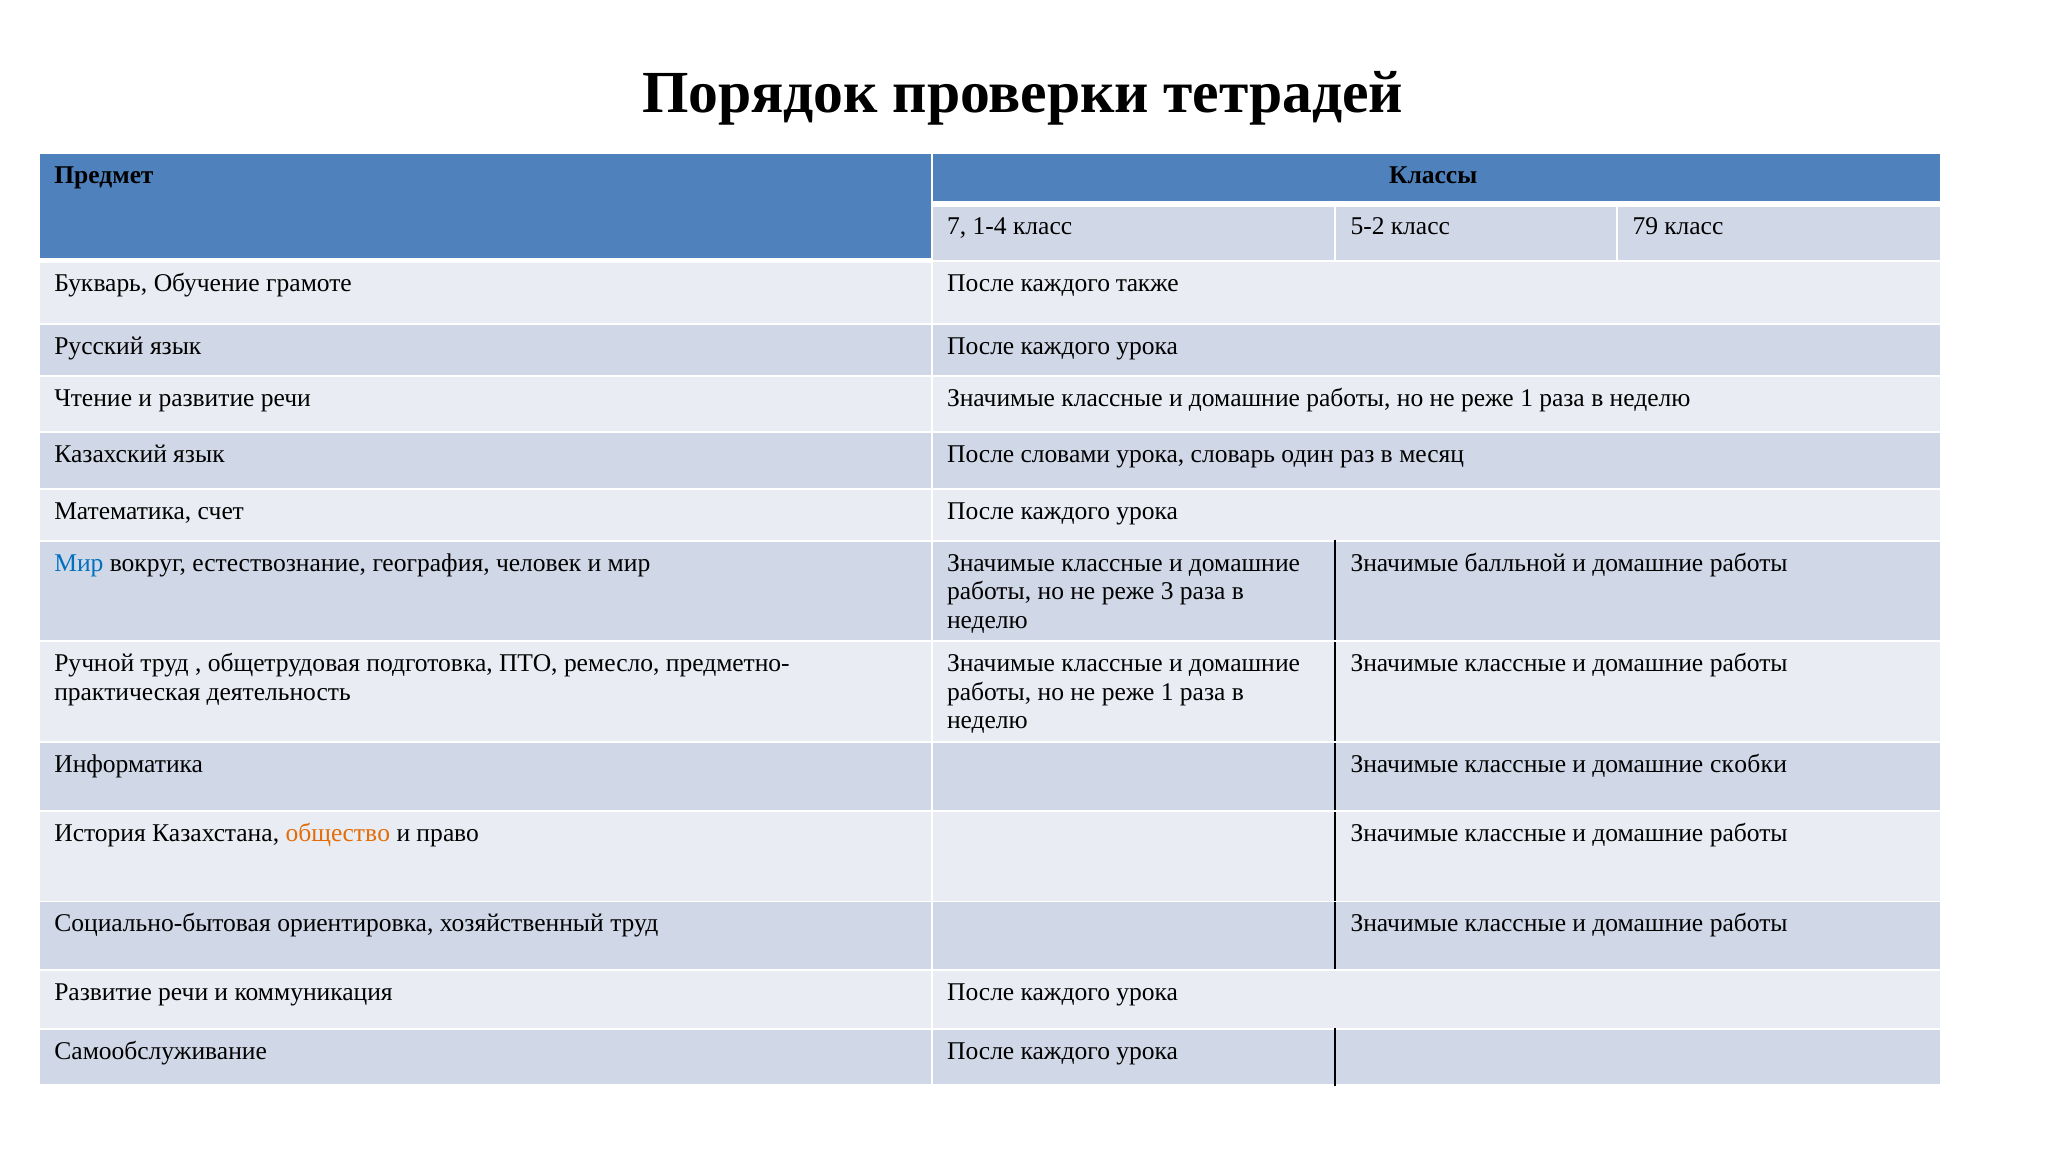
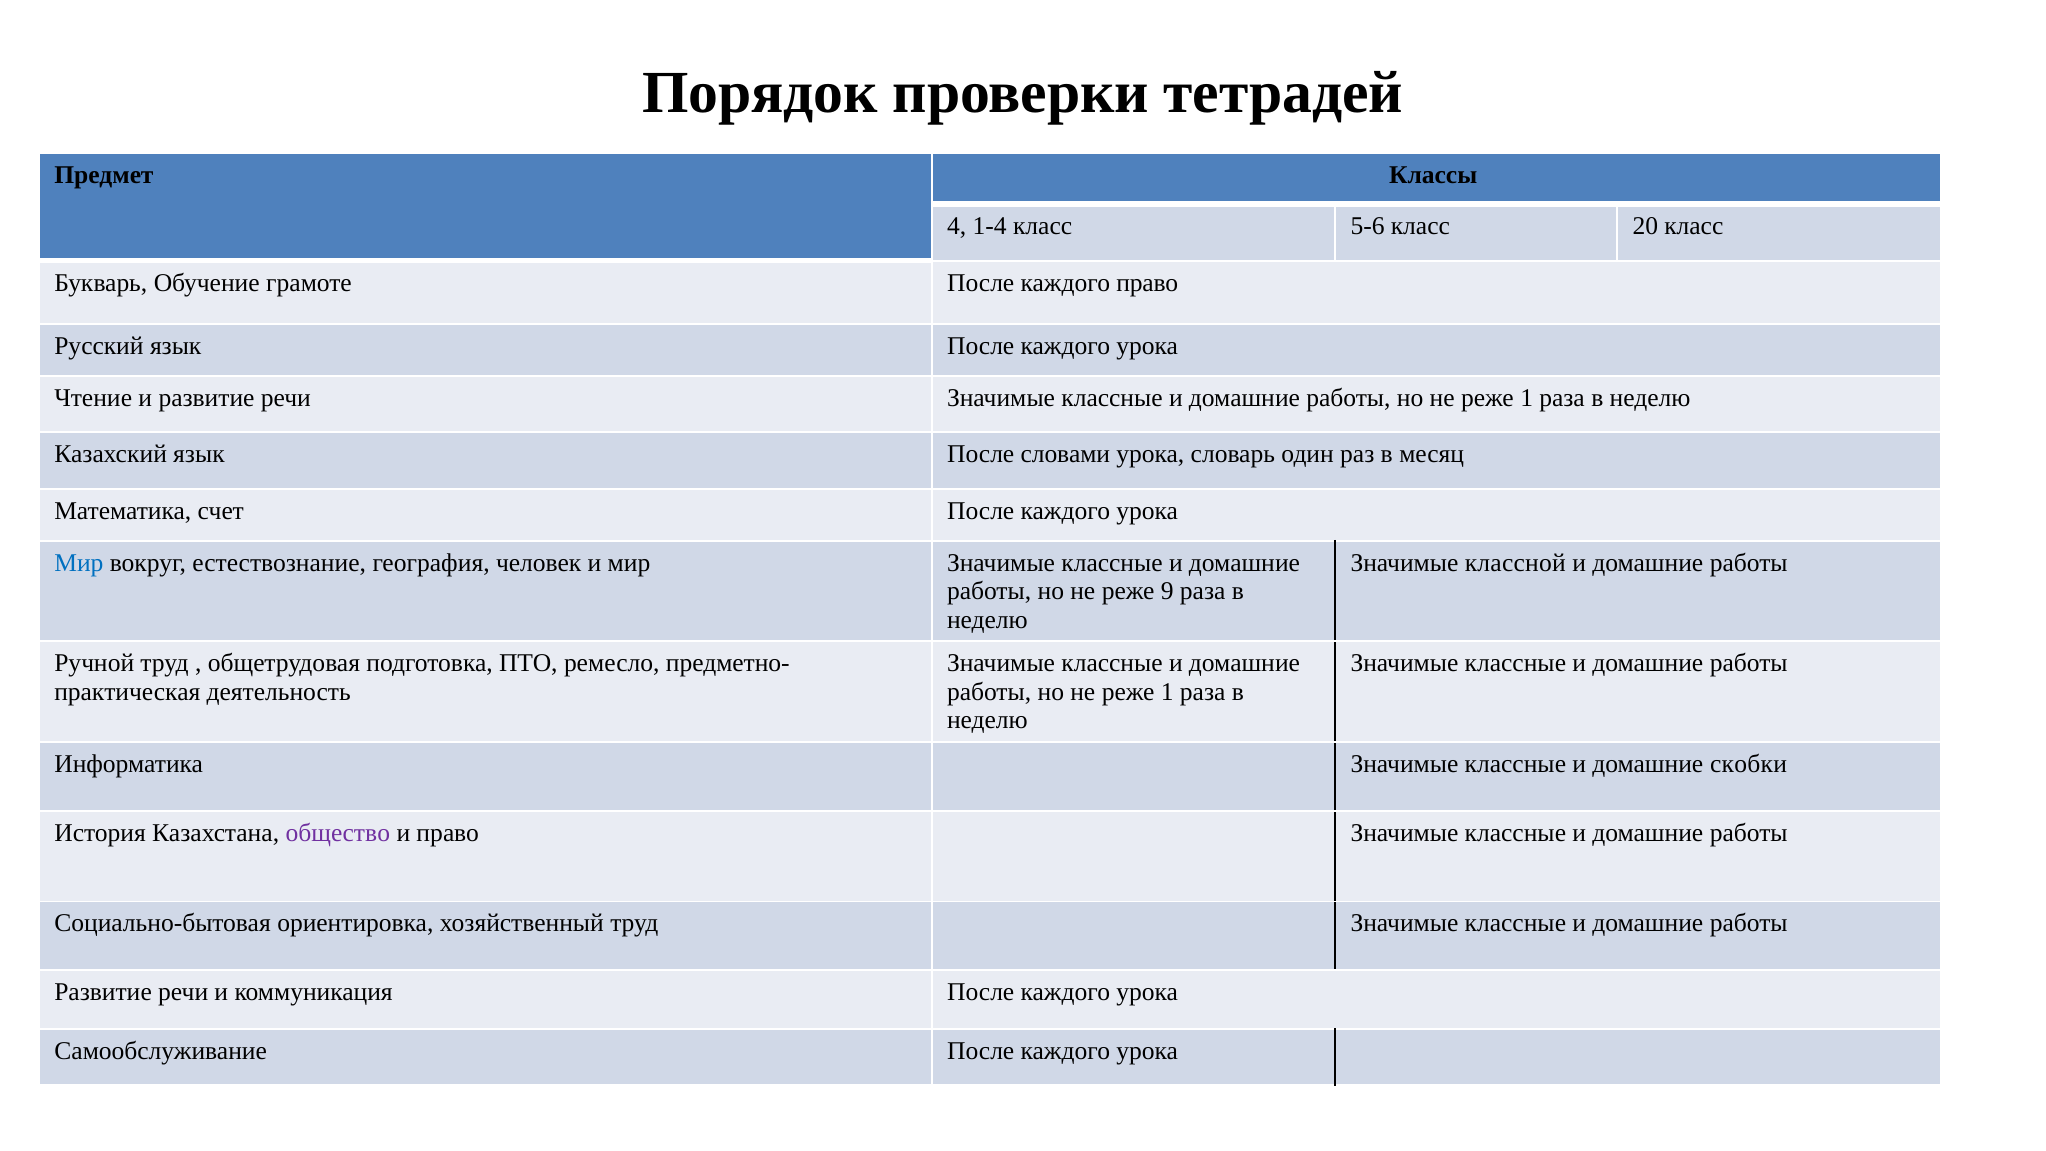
7: 7 -> 4
5-2: 5-2 -> 5-6
79: 79 -> 20
каждого также: также -> право
балльной: балльной -> классной
3: 3 -> 9
общество colour: orange -> purple
